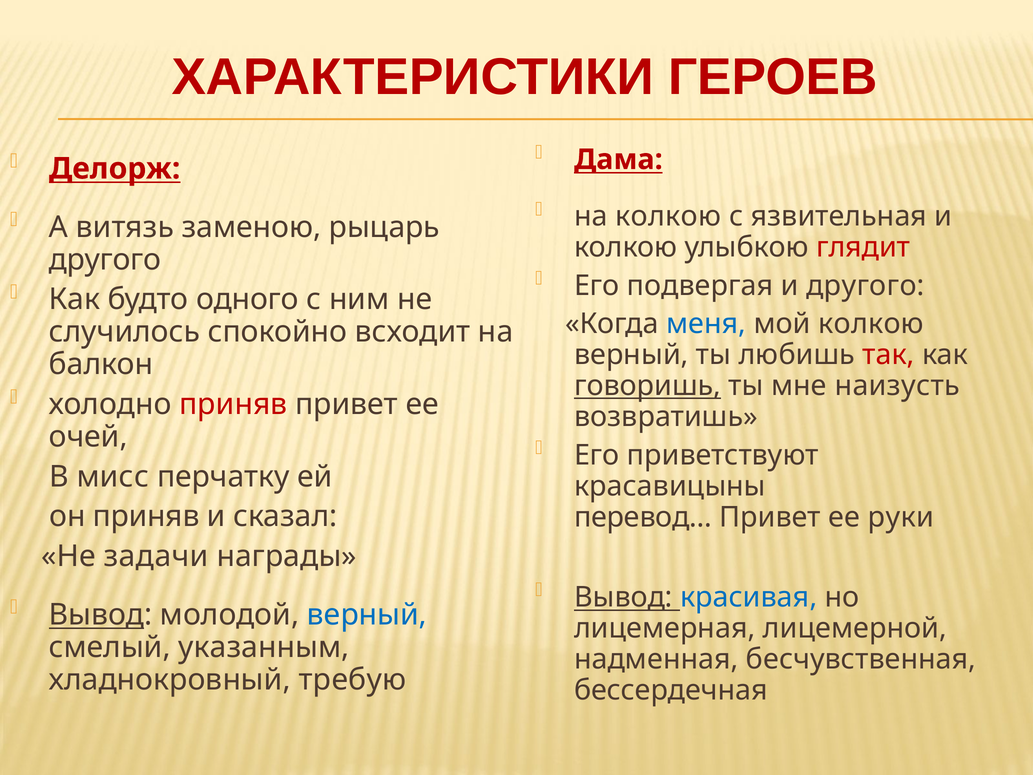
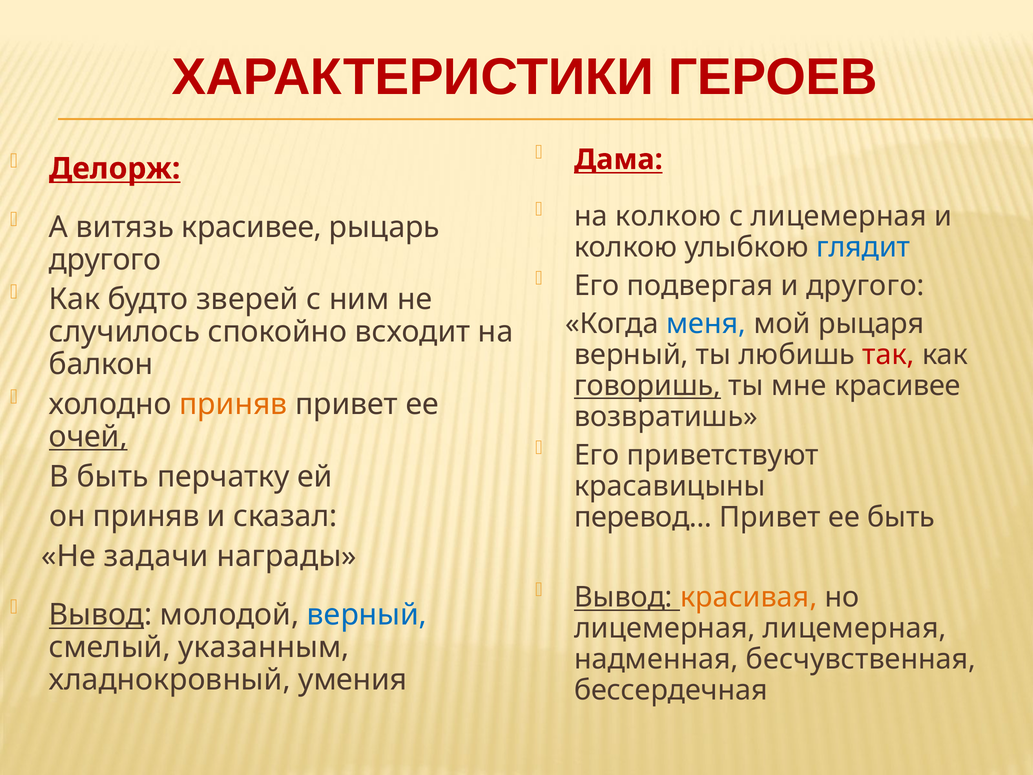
с язвительная: язвительная -> лицемерная
витязь заменою: заменою -> красивее
глядит colour: red -> blue
одного: одного -> зверей
мой колкою: колкою -> рыцаря
мне наизусть: наизусть -> красивее
приняв at (233, 404) colour: red -> orange
очей underline: none -> present
В мисс: мисс -> быть
ее руки: руки -> быть
красивая colour: blue -> orange
лицемерная лицемерной: лицемерной -> лицемерная
требую: требую -> умения
